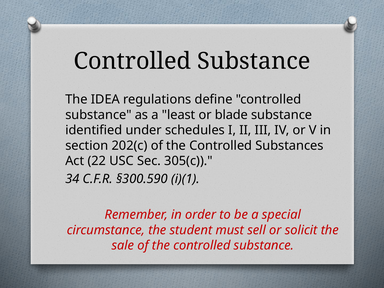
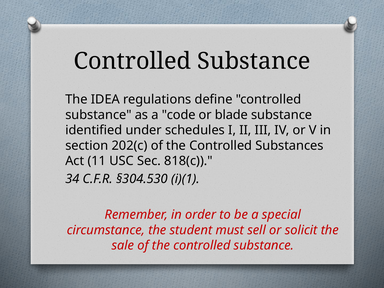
least: least -> code
22: 22 -> 11
305(c: 305(c -> 818(c
§300.590: §300.590 -> §304.530
